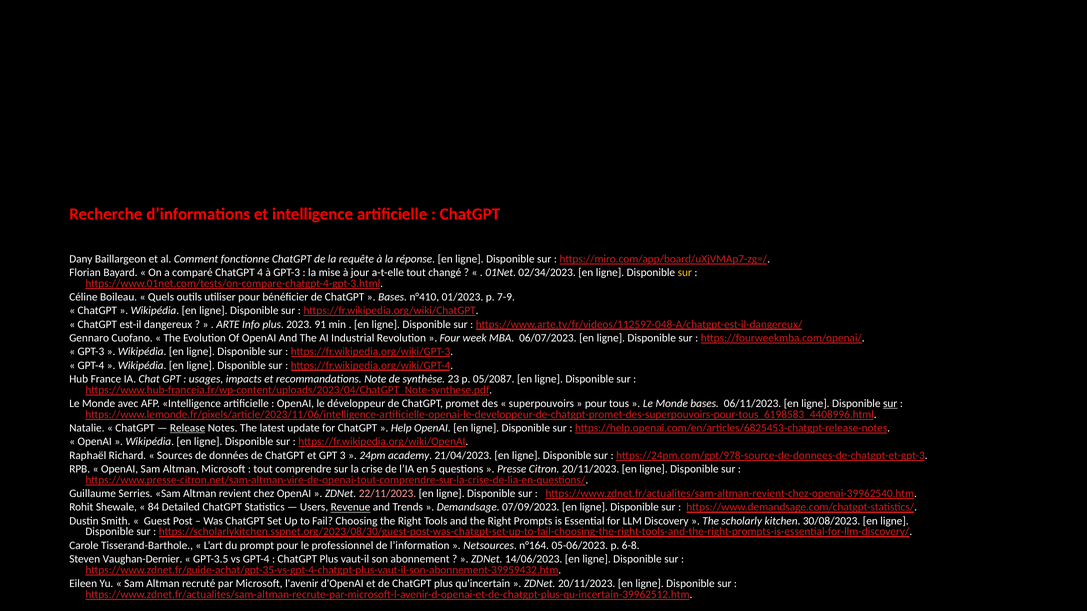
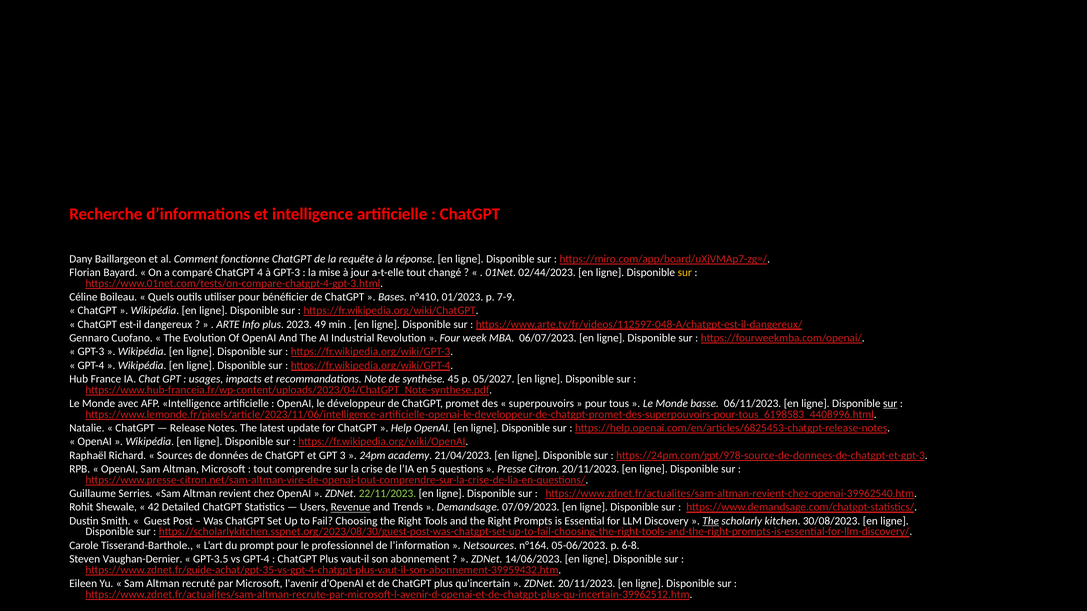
02/34/2023: 02/34/2023 -> 02/44/2023
91: 91 -> 49
23: 23 -> 45
05/2087: 05/2087 -> 05/2027
Monde bases: bases -> basse
Release underline: present -> none
22/11/2023 colour: pink -> light green
84: 84 -> 42
The at (711, 521) underline: none -> present
